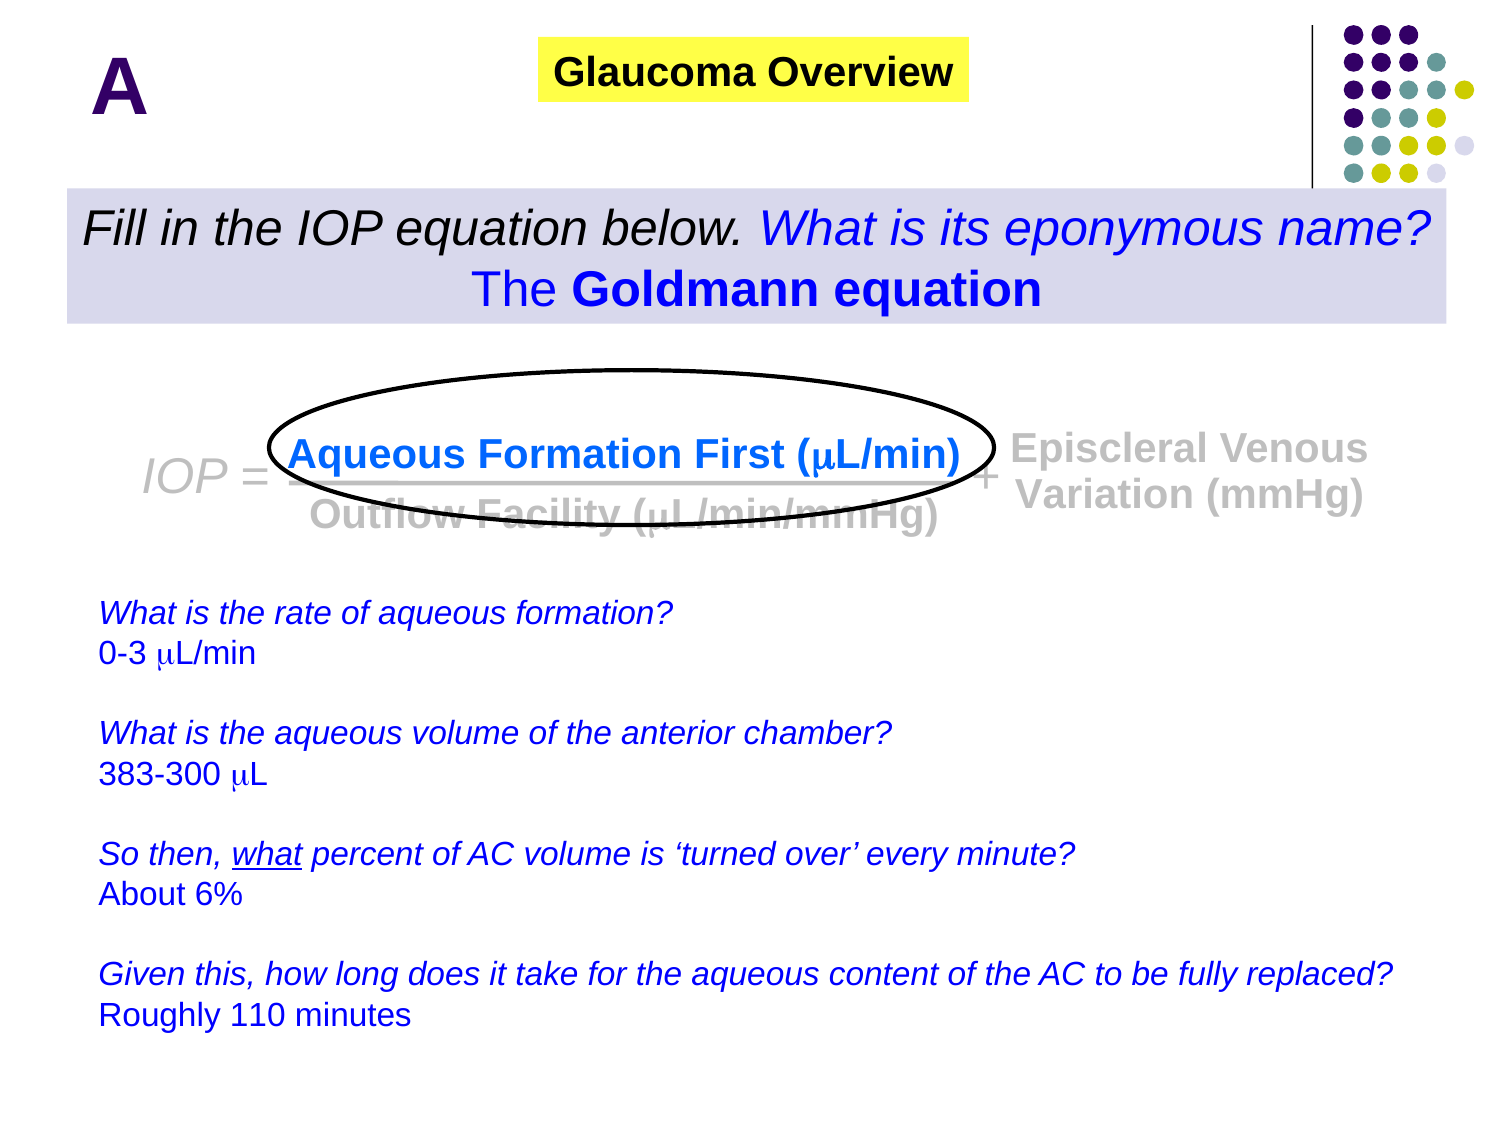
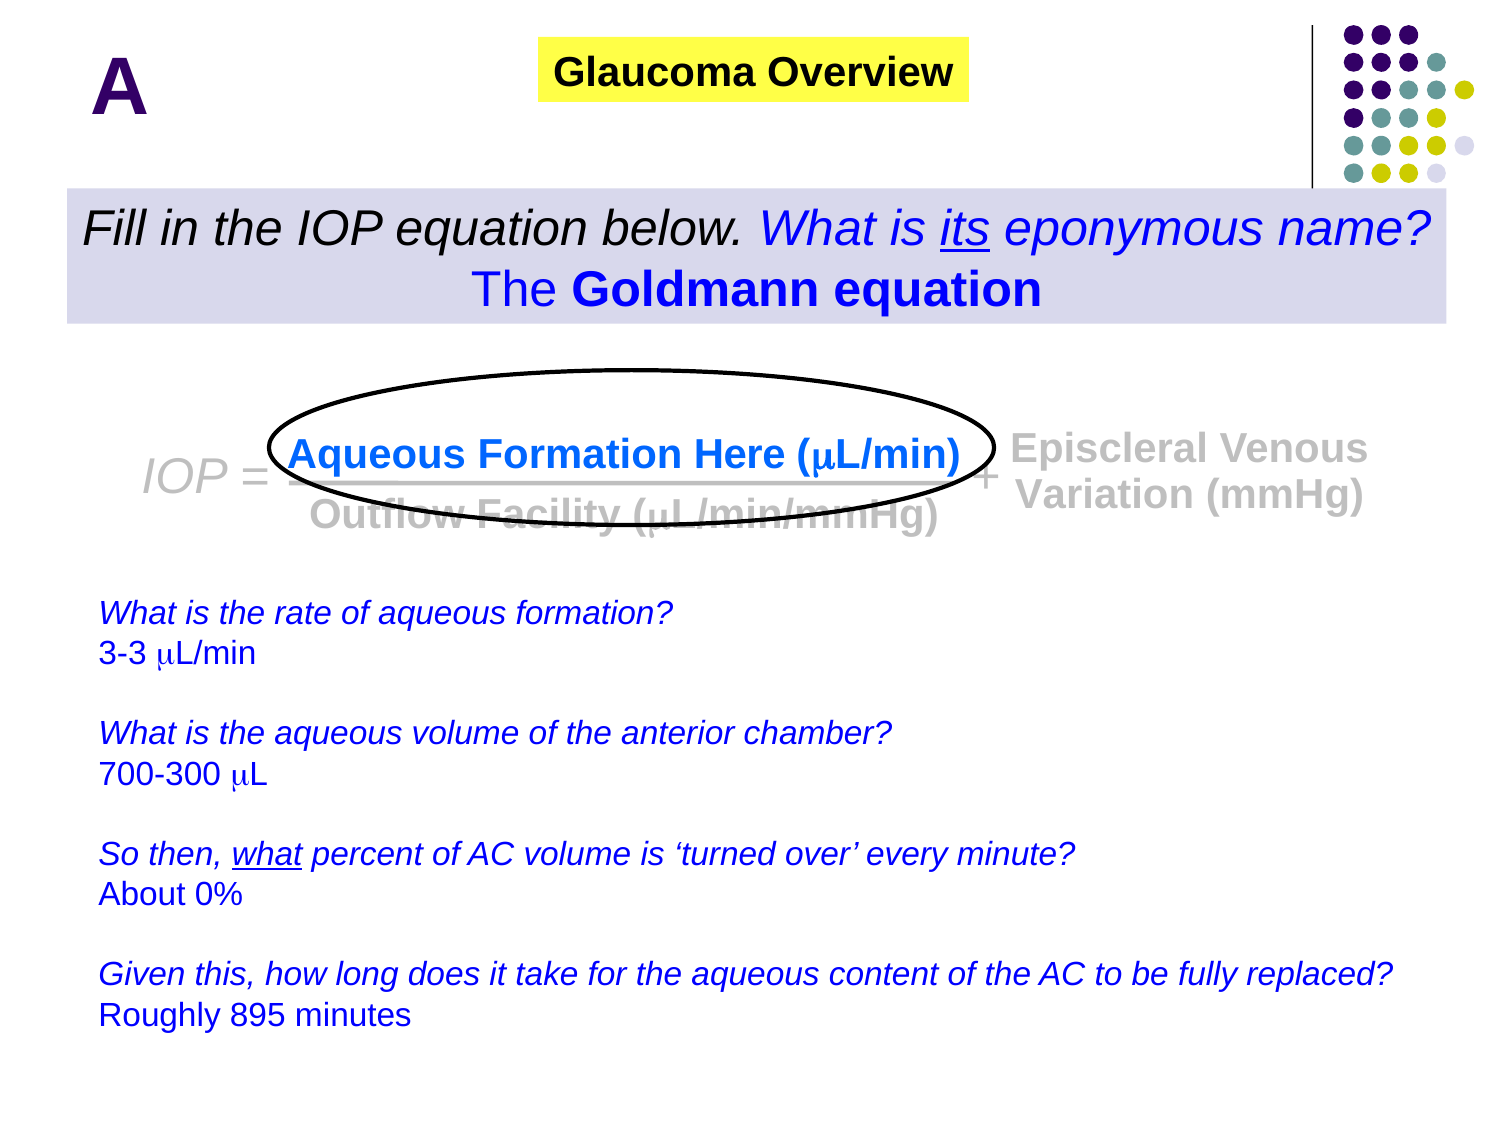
its underline: none -> present
First: First -> Here
0-3: 0-3 -> 3-3
383-300: 383-300 -> 700-300
6%: 6% -> 0%
110: 110 -> 895
